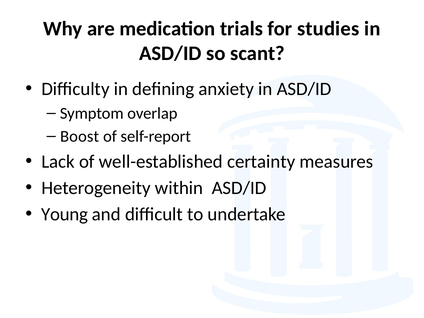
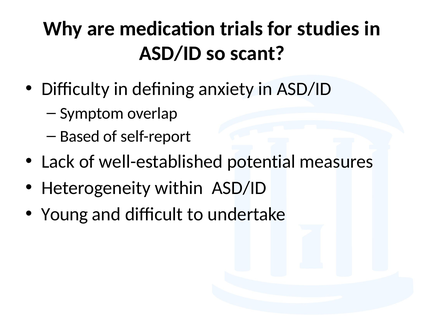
Boost: Boost -> Based
certainty: certainty -> potential
